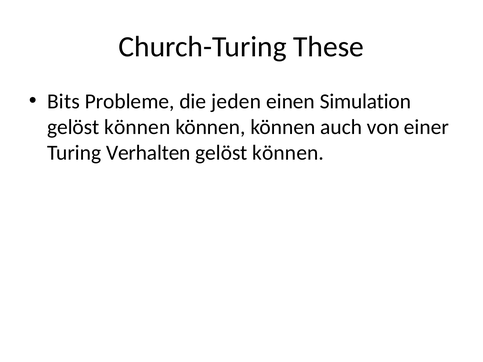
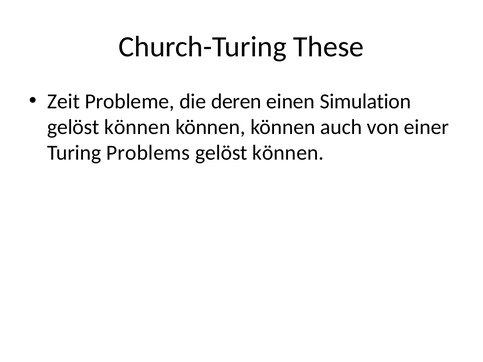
Bits: Bits -> Zeit
jeden: jeden -> deren
Verhalten: Verhalten -> Problems
